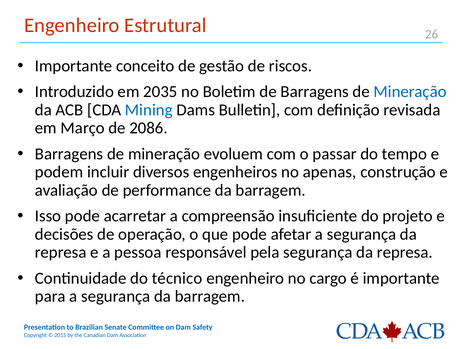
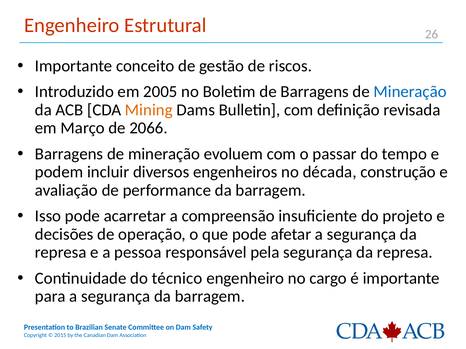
2035: 2035 -> 2005
Mining colour: blue -> orange
2086: 2086 -> 2066
apenas: apenas -> década
